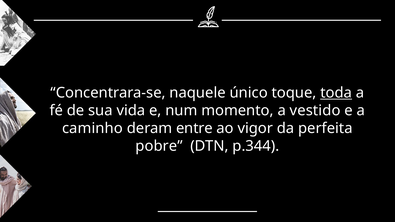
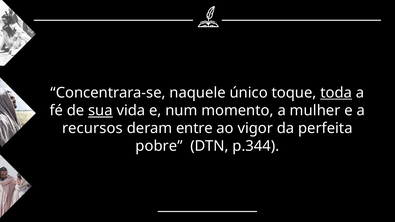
sua underline: none -> present
vestido: vestido -> mulher
caminho: caminho -> recursos
